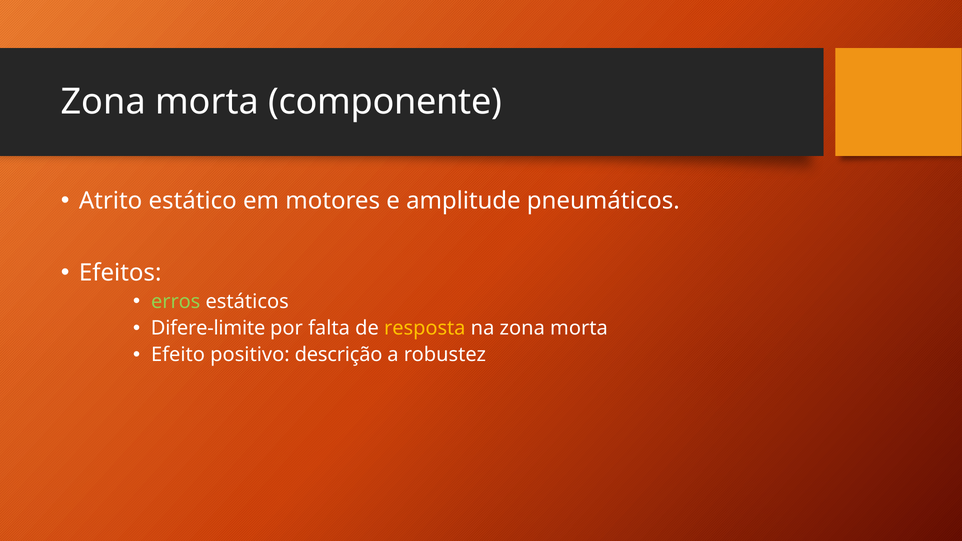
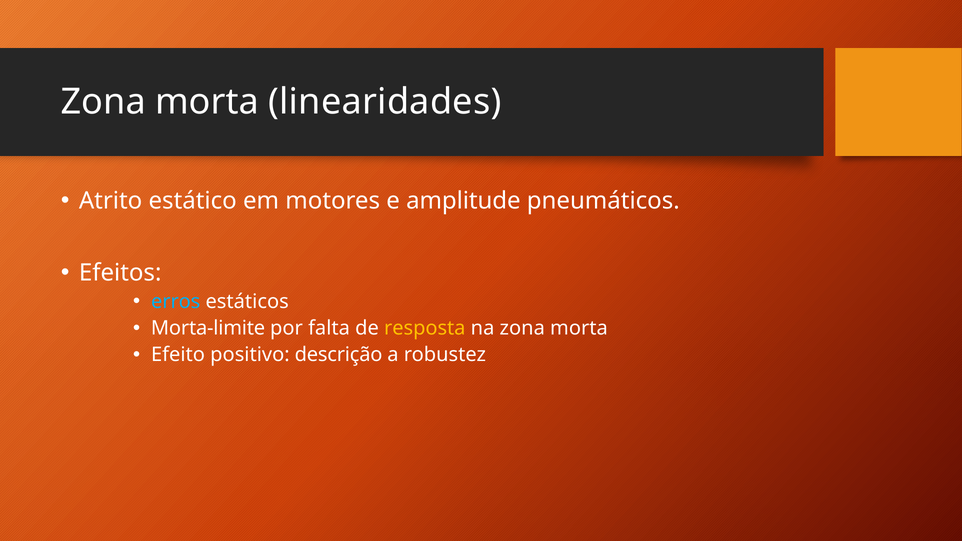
componente: componente -> linearidades
erros colour: light green -> light blue
Difere-limite: Difere-limite -> Morta-limite
